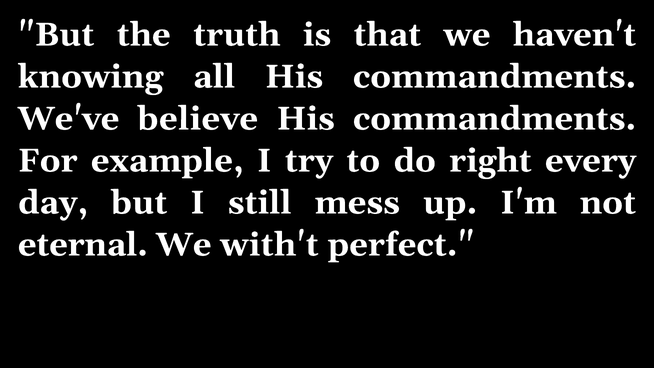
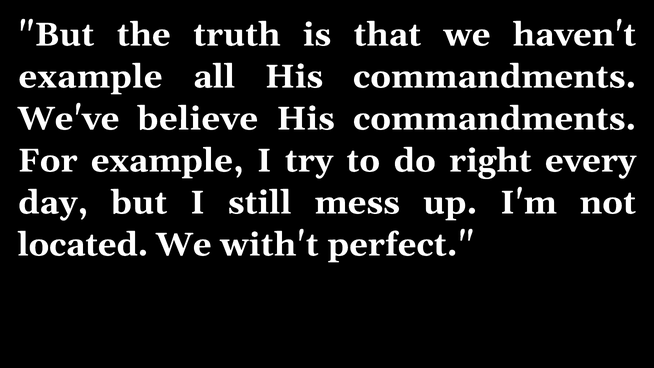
knowing at (91, 77): knowing -> example
eternal: eternal -> located
